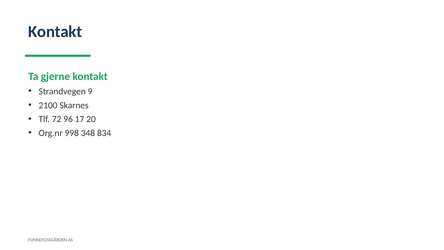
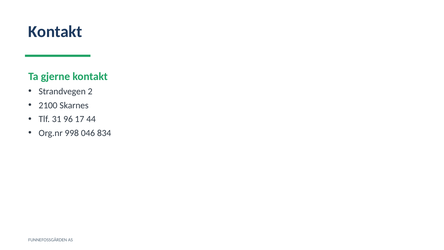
9: 9 -> 2
72: 72 -> 31
20: 20 -> 44
348: 348 -> 046
